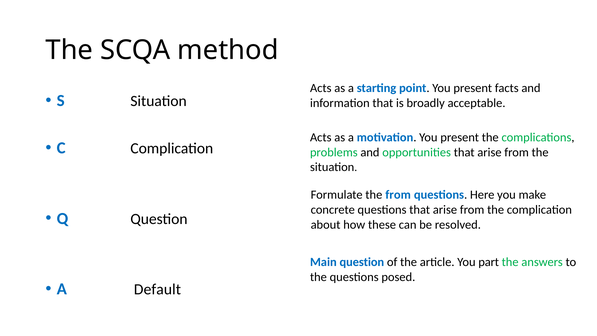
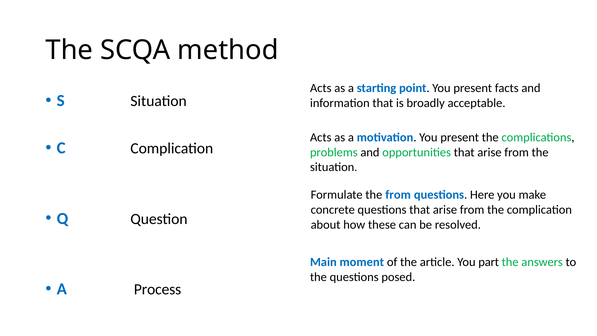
Main question: question -> moment
Default: Default -> Process
